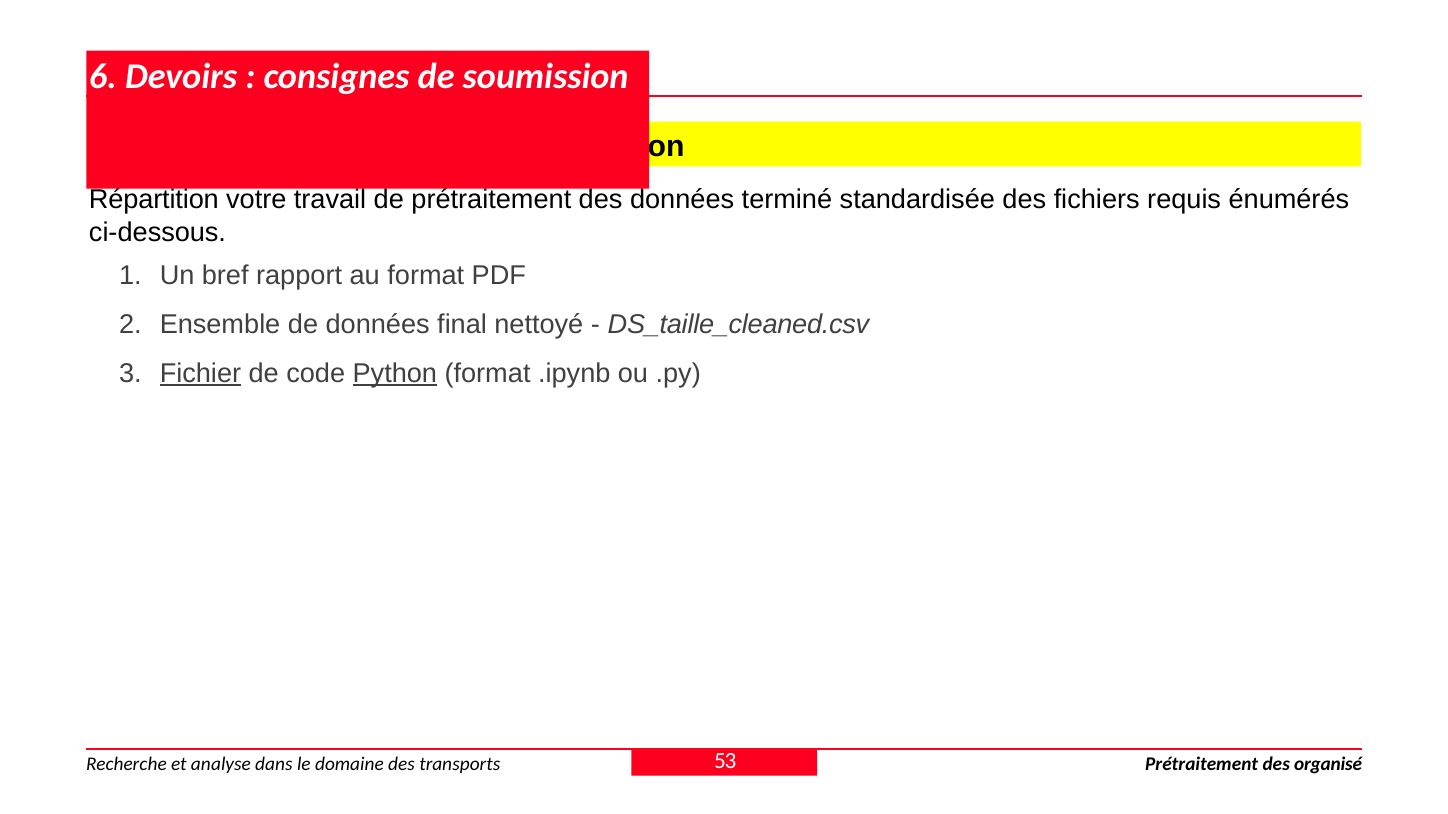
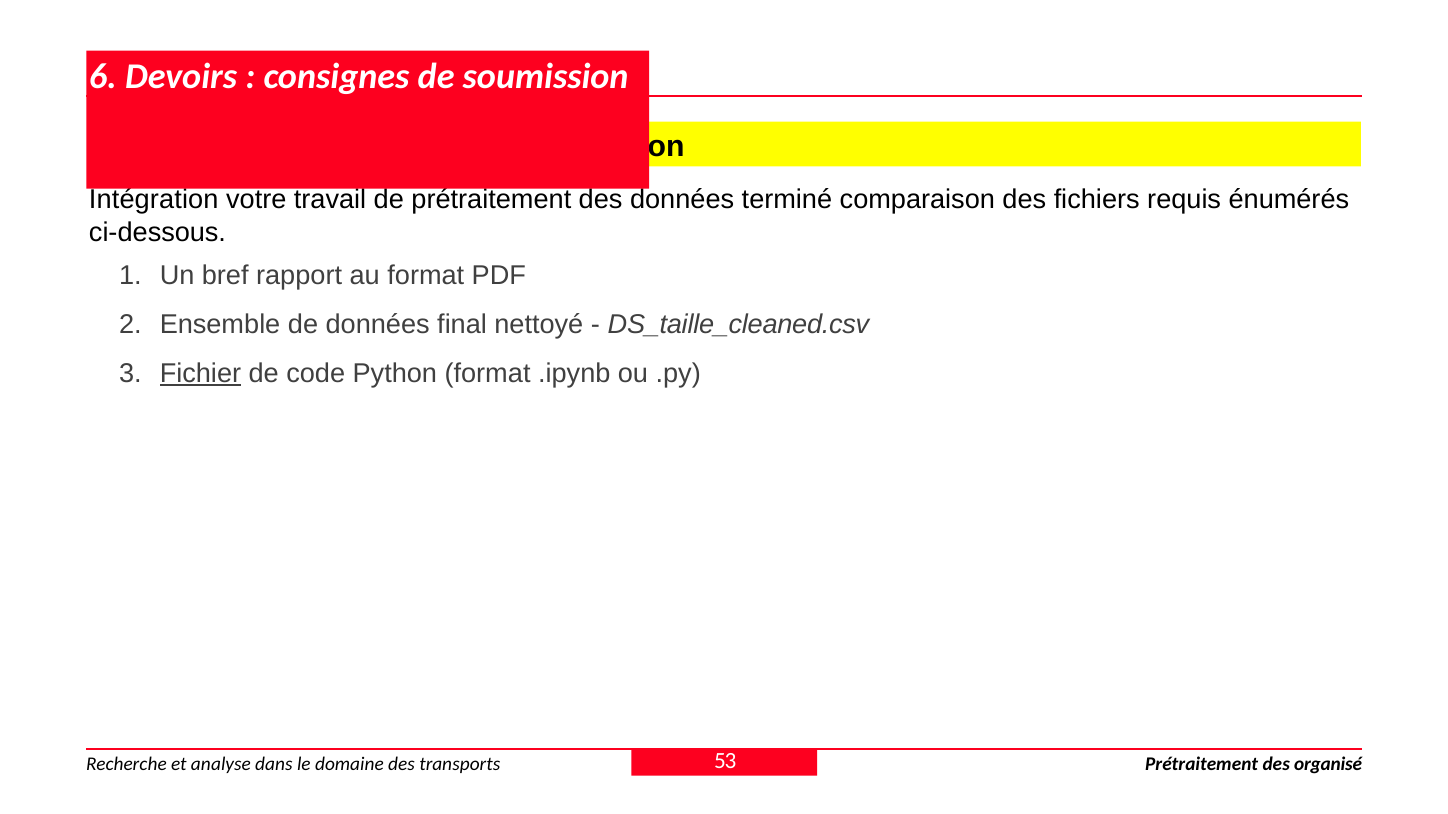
Répartition: Répartition -> Intégration
standardisée: standardisée -> comparaison
Python underline: present -> none
